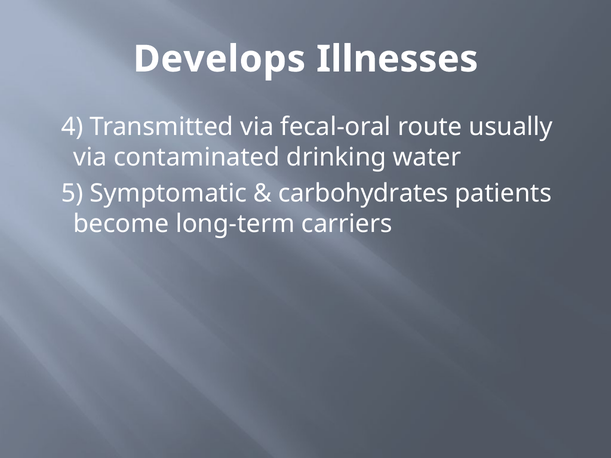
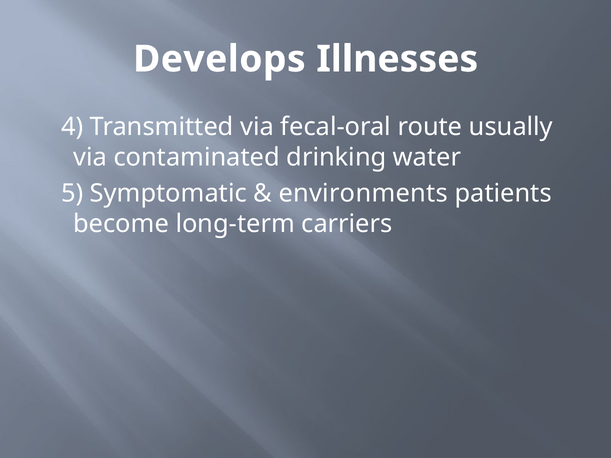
carbohydrates: carbohydrates -> environments
